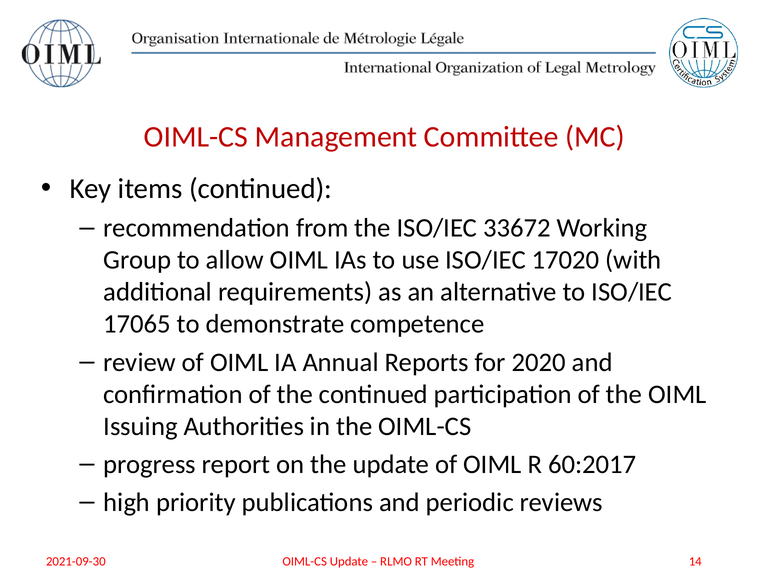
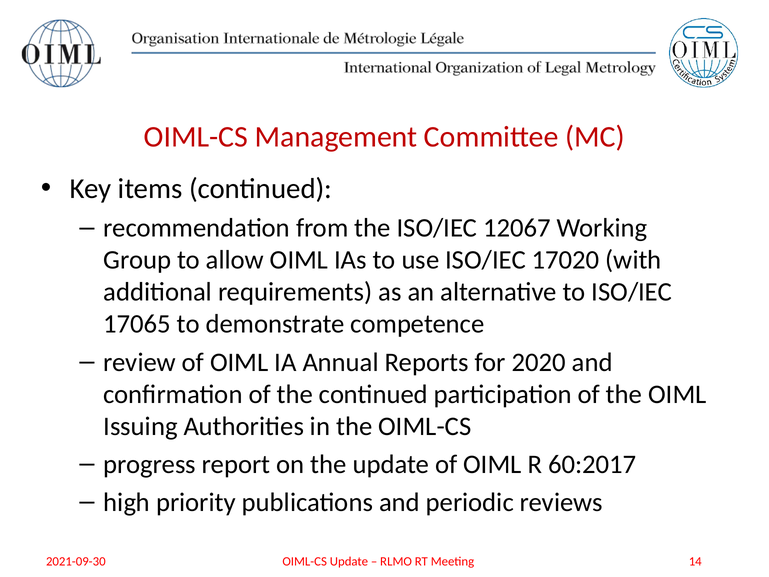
33672: 33672 -> 12067
